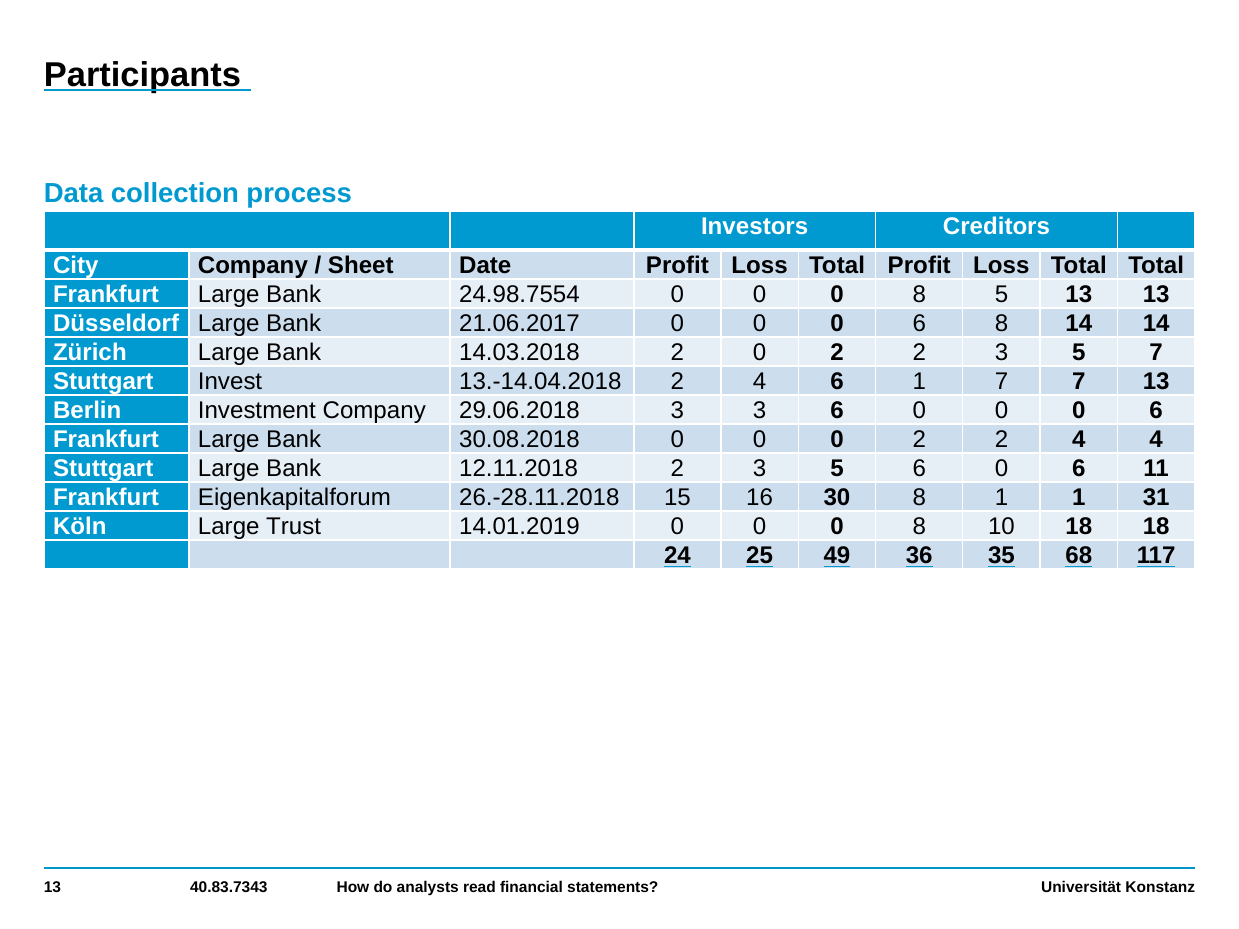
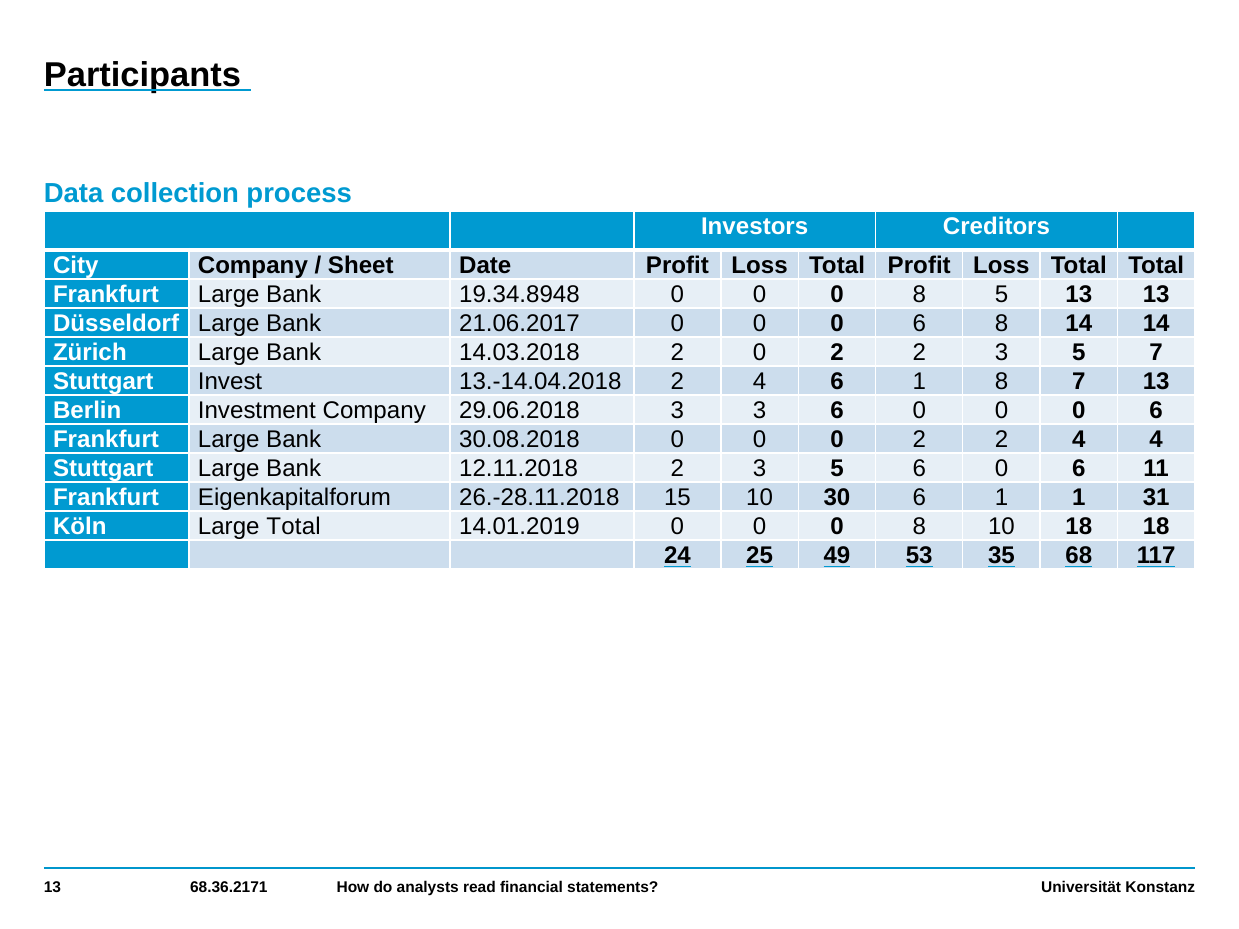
24.98.7554: 24.98.7554 -> 19.34.8948
1 7: 7 -> 8
15 16: 16 -> 10
30 8: 8 -> 6
Large Trust: Trust -> Total
36: 36 -> 53
40.83.7343: 40.83.7343 -> 68.36.2171
